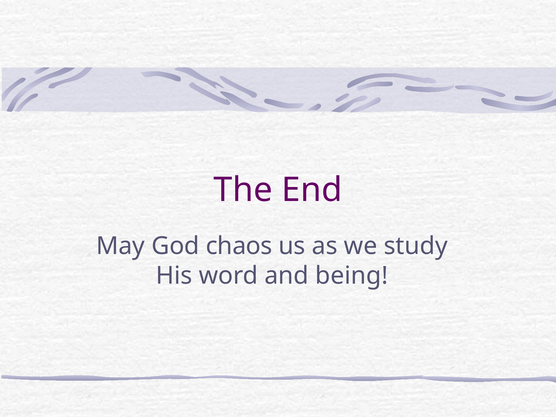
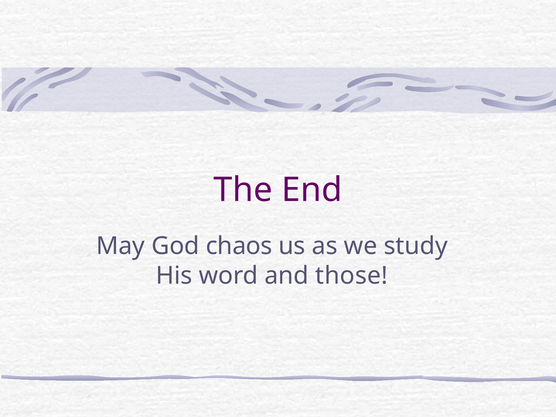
being: being -> those
